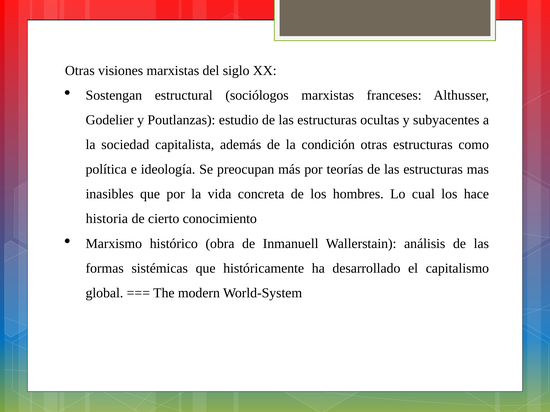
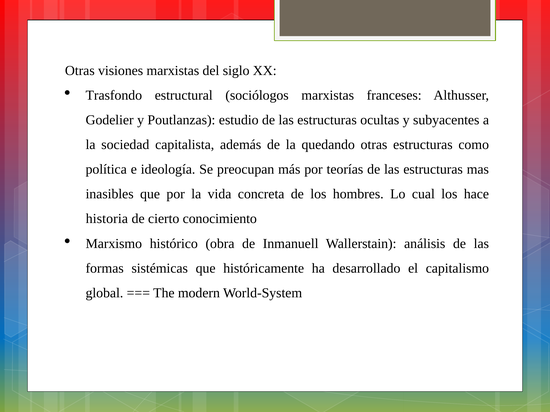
Sostengan: Sostengan -> Trasfondo
condición: condición -> quedando
